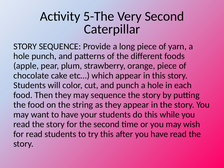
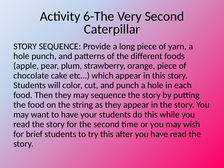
5-The: 5-The -> 6-The
for read: read -> brief
